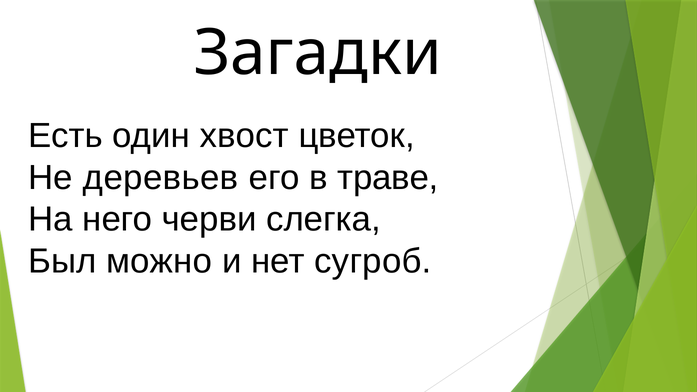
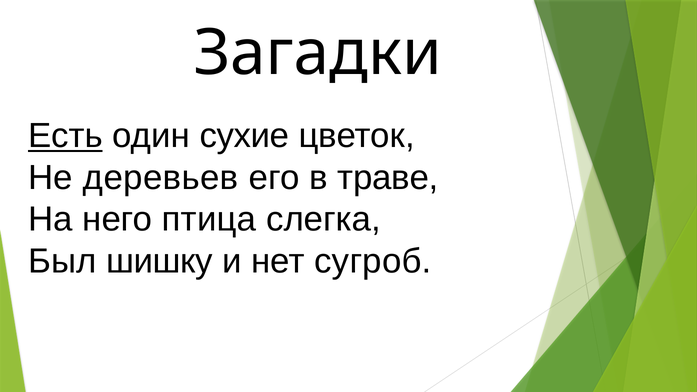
Есть underline: none -> present
хвост: хвост -> сухие
черви: черви -> птица
можно: можно -> шишку
